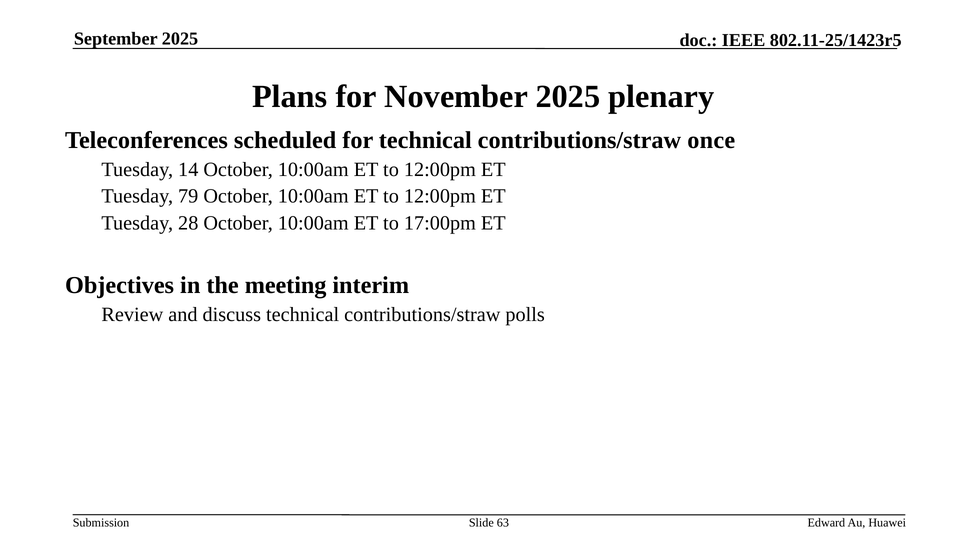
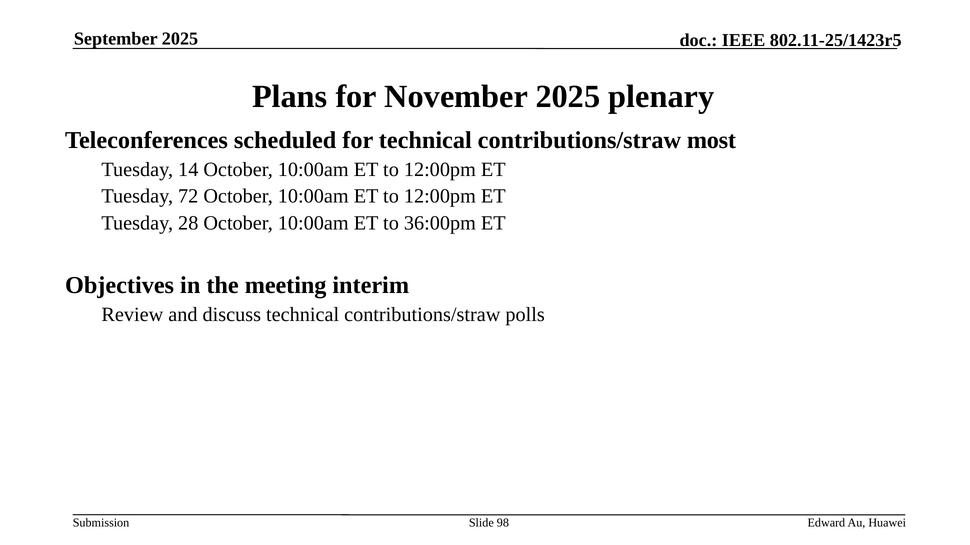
once: once -> most
79: 79 -> 72
17:00pm: 17:00pm -> 36:00pm
63: 63 -> 98
